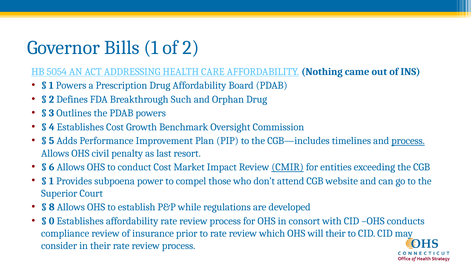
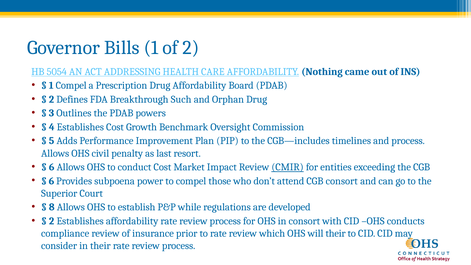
1 Powers: Powers -> Compel
process at (408, 141) underline: present -> none
1 at (51, 181): 1 -> 6
CGB website: website -> consort
0 at (52, 221): 0 -> 2
